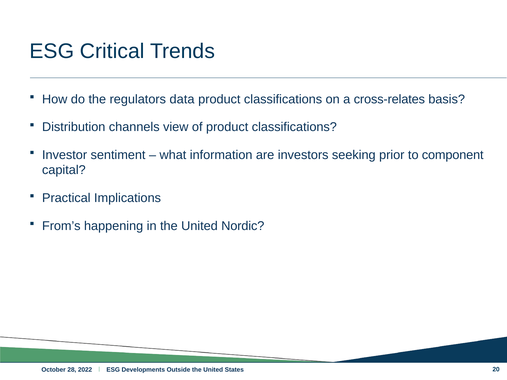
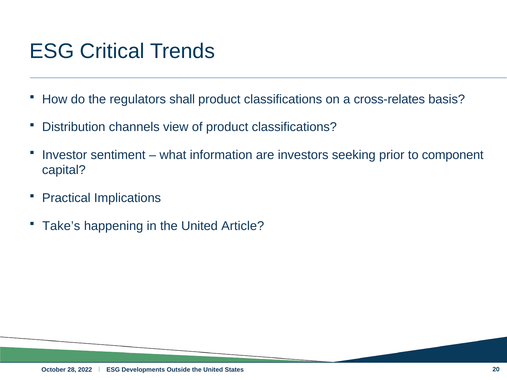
data: data -> shall
From’s: From’s -> Take’s
Nordic: Nordic -> Article
